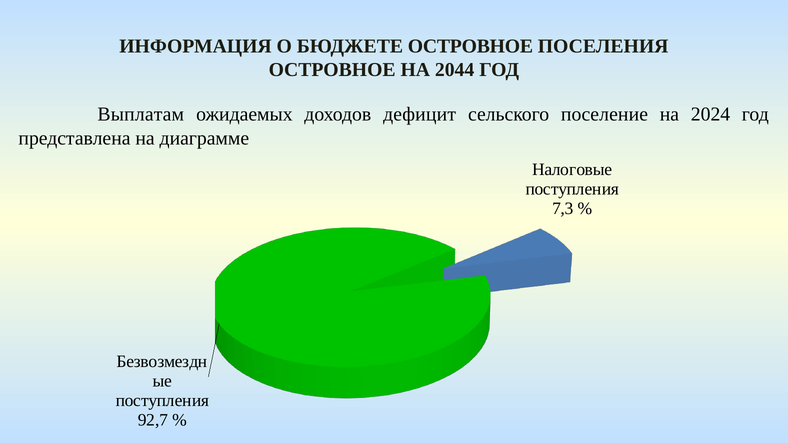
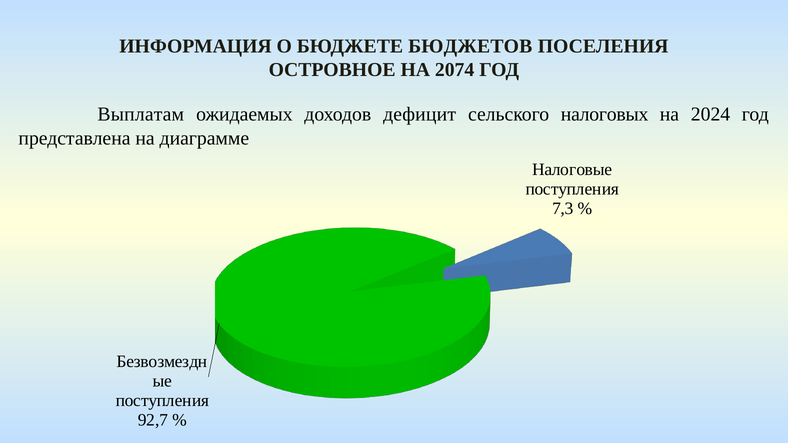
БЮДЖЕТЕ ОСТРОВНОЕ: ОСТРОВНОЕ -> БЮДЖЕТОВ
2044: 2044 -> 2074
поселение: поселение -> налоговых
